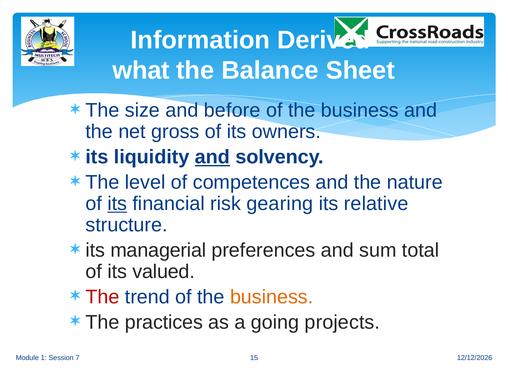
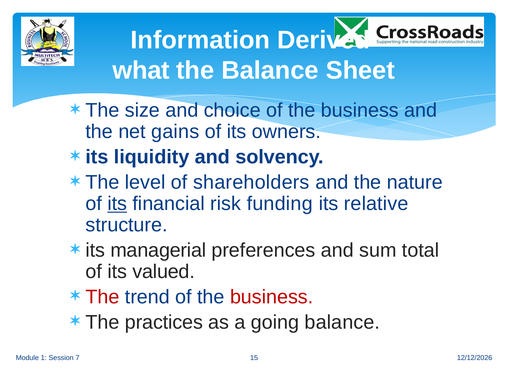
before: before -> choice
gross: gross -> gains
and at (212, 157) underline: present -> none
competences: competences -> shareholders
gearing: gearing -> funding
business at (272, 297) colour: orange -> red
going projects: projects -> balance
